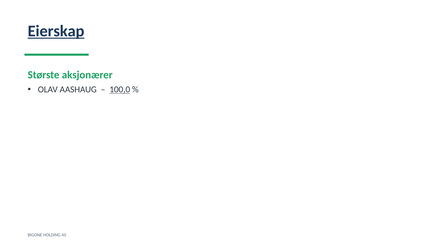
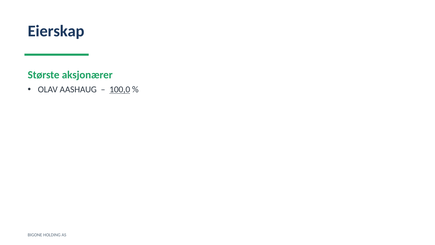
Eierskap underline: present -> none
